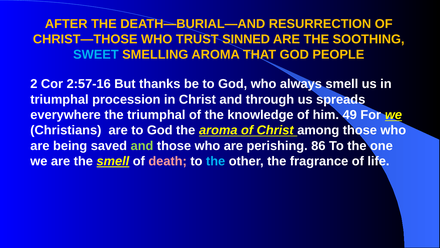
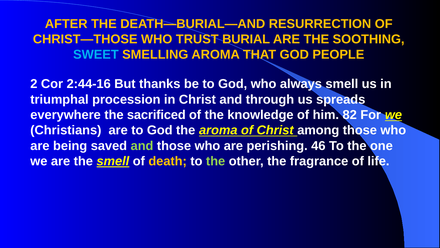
SINNED: SINNED -> BURIAL
2:57-16: 2:57-16 -> 2:44-16
the triumphal: triumphal -> sacrificed
49: 49 -> 82
86: 86 -> 46
death colour: pink -> yellow
the at (216, 161) colour: light blue -> light green
